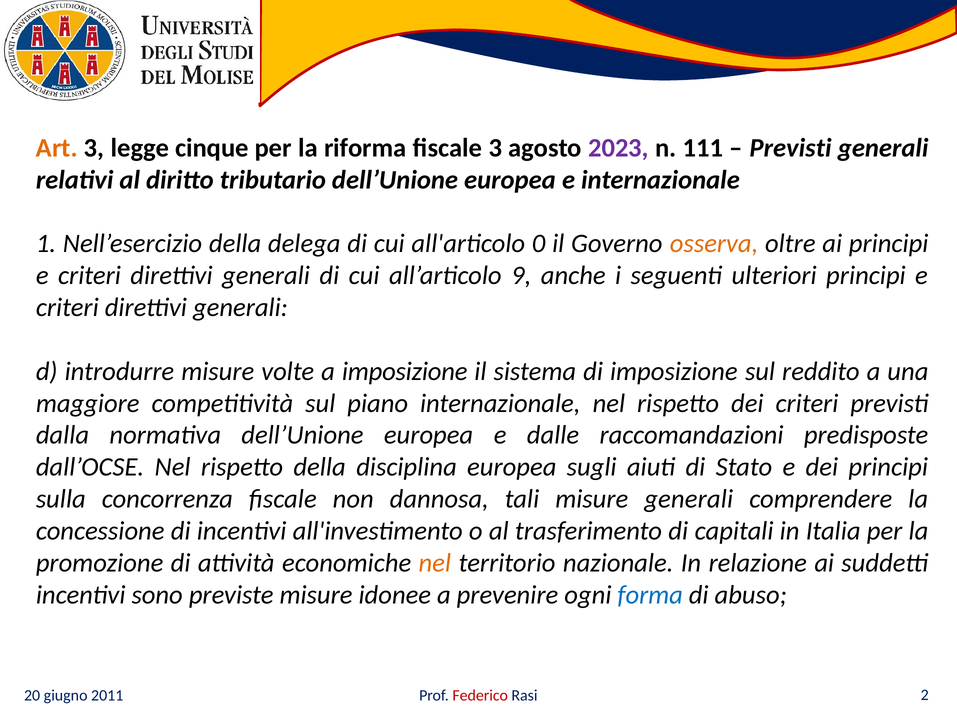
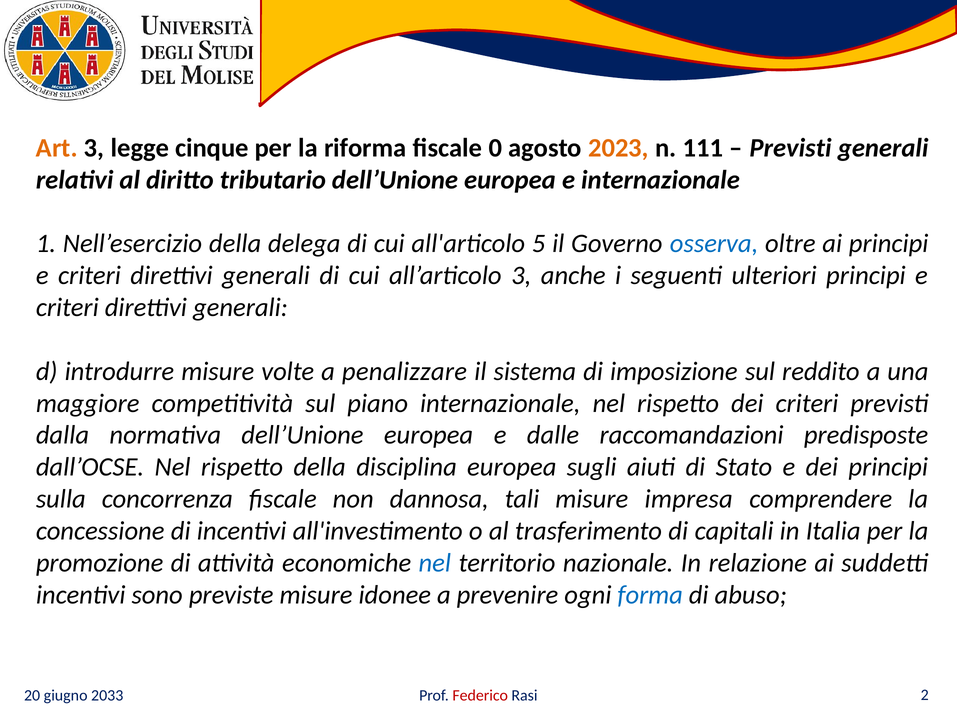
fiscale 3: 3 -> 0
2023 colour: purple -> orange
0: 0 -> 5
osserva colour: orange -> blue
all’articolo 9: 9 -> 3
a imposizione: imposizione -> penalizzare
misure generali: generali -> impresa
nel at (435, 563) colour: orange -> blue
2011: 2011 -> 2033
